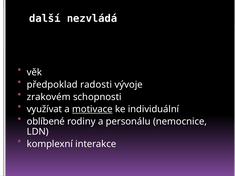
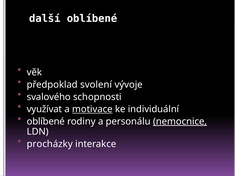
další nezvládá: nezvládá -> oblíbené
radosti: radosti -> svolení
zrakovém: zrakovém -> svalového
nemocnice underline: none -> present
komplexní: komplexní -> procházky
